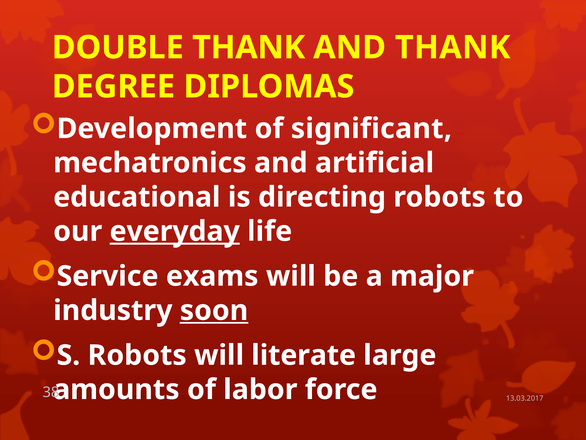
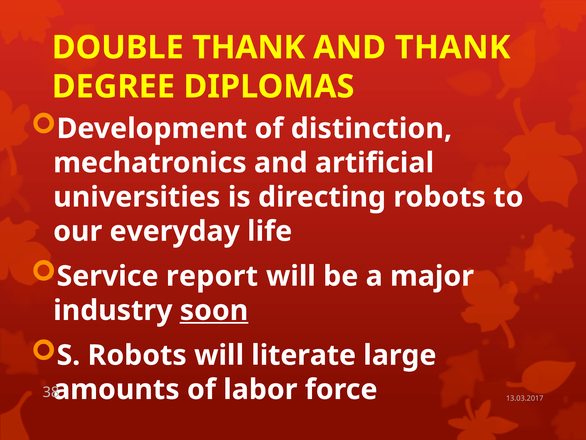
significant: significant -> distinction
educational: educational -> universities
everyday underline: present -> none
exams: exams -> report
